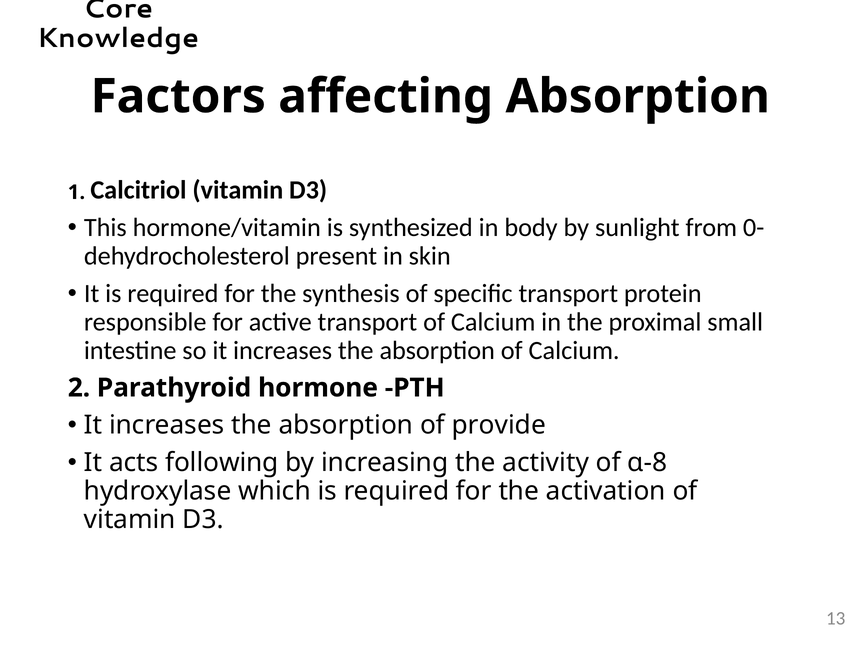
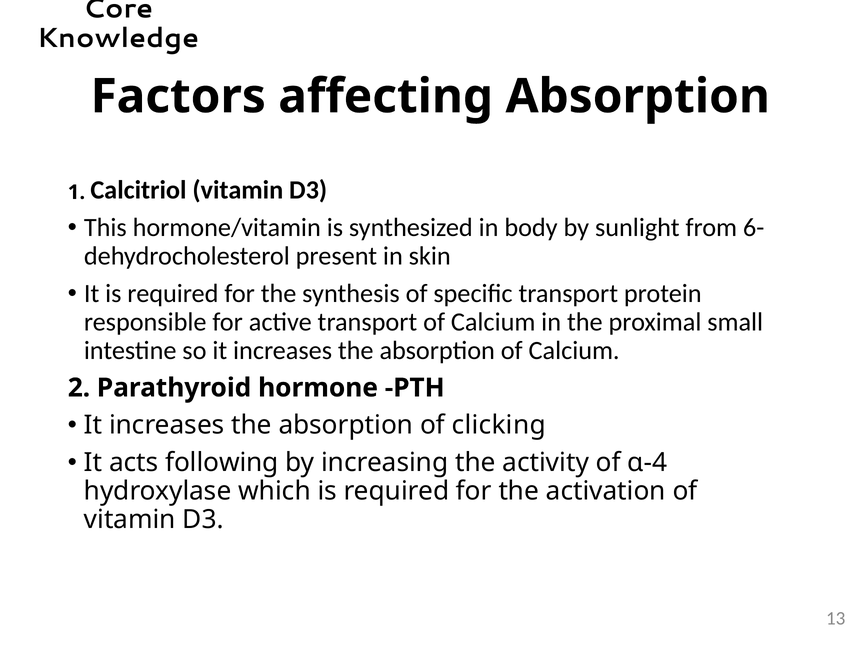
0-: 0- -> 6-
provide: provide -> clicking
α-8: α-8 -> α-4
